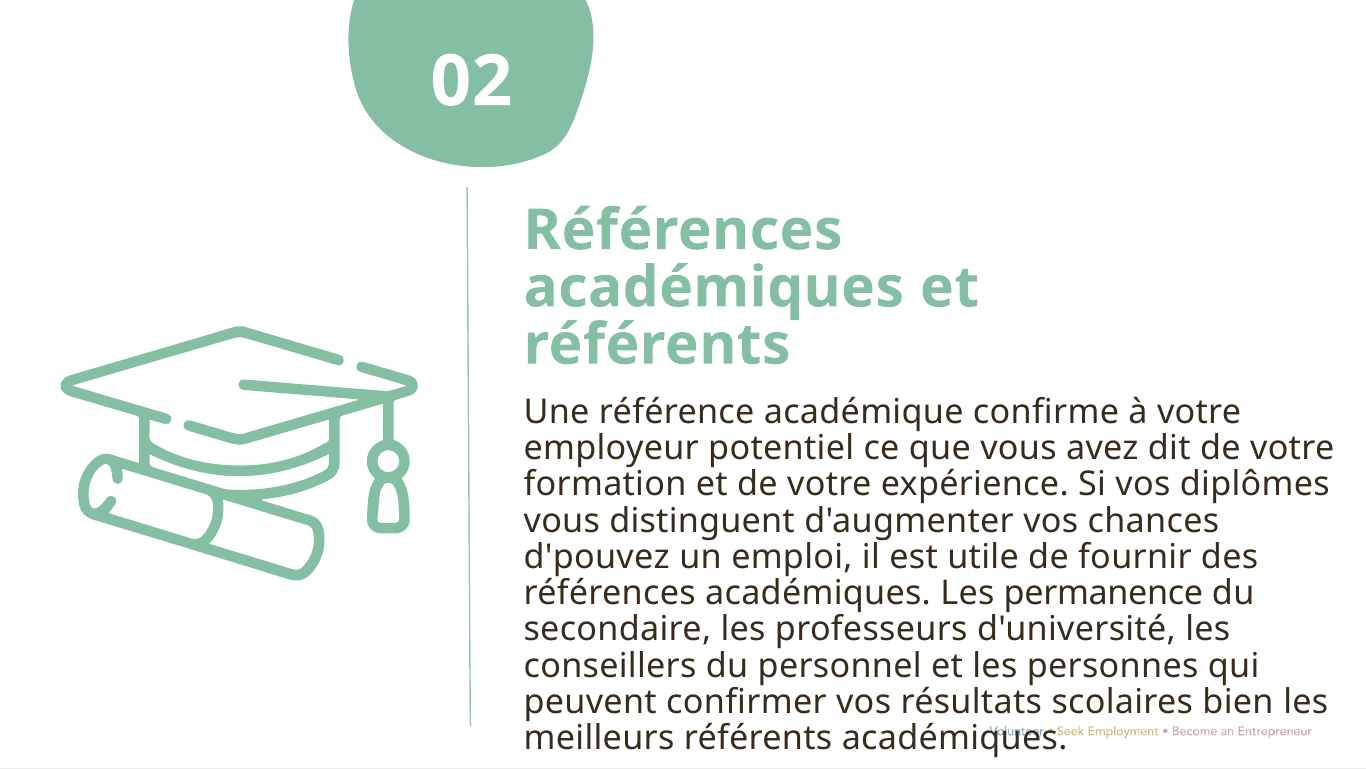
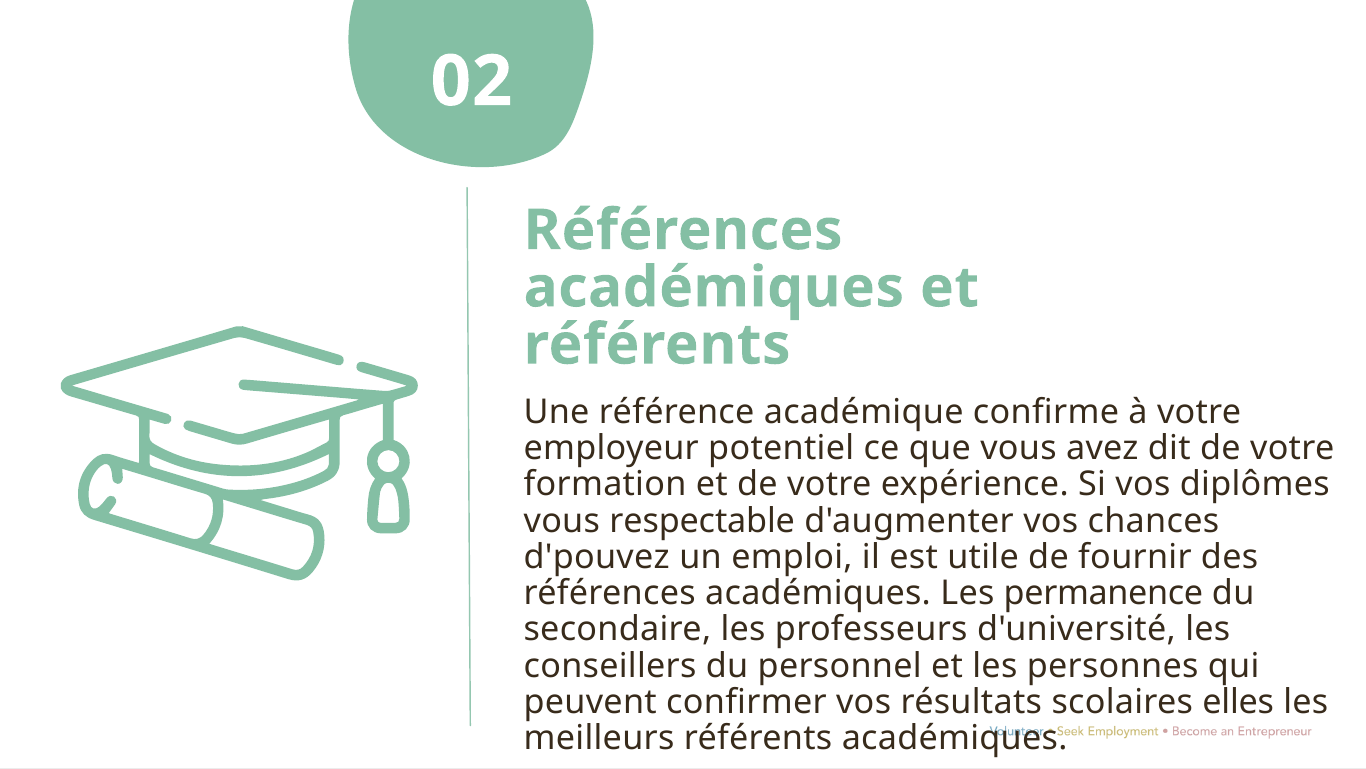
distinguent: distinguent -> respectable
bien: bien -> elles
